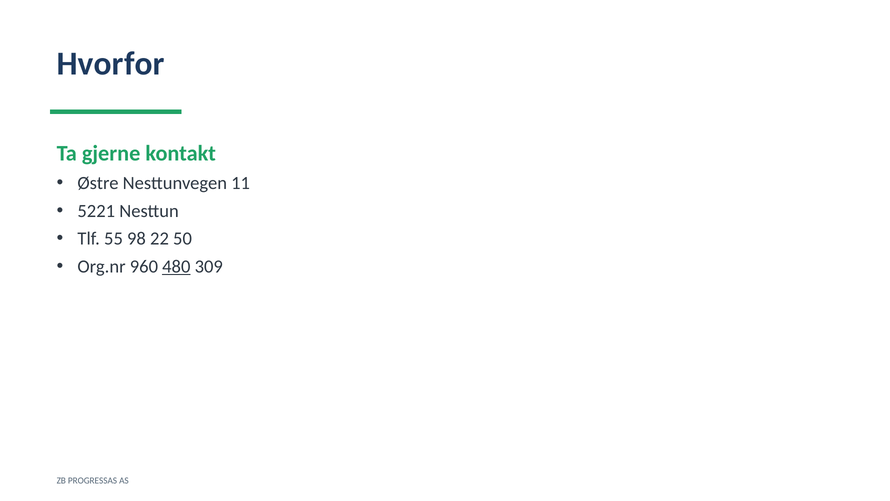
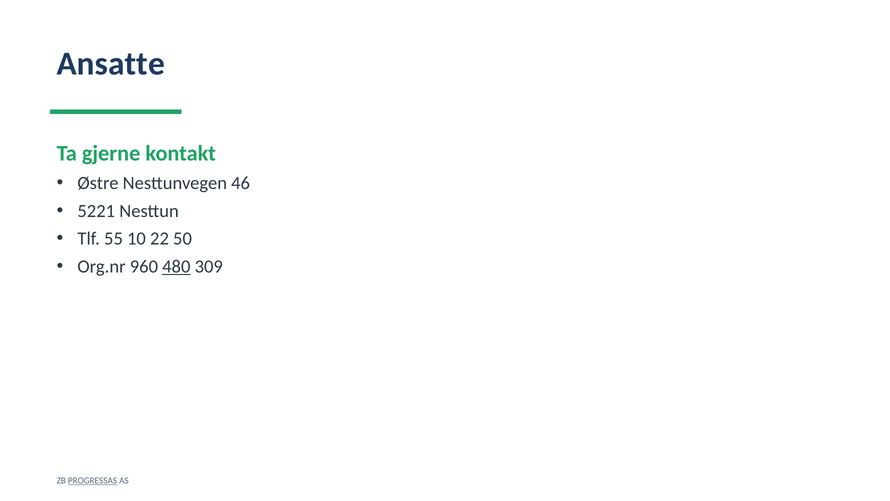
Hvorfor: Hvorfor -> Ansatte
11: 11 -> 46
98: 98 -> 10
PROGRESSAS underline: none -> present
